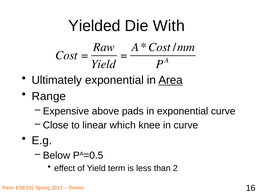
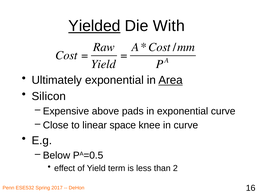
Yielded underline: none -> present
Range: Range -> Silicon
which: which -> space
